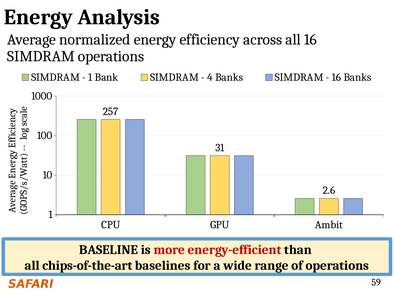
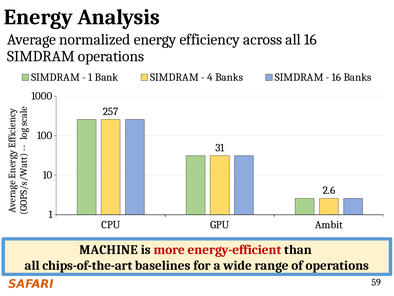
BASELINE: BASELINE -> MACHINE
